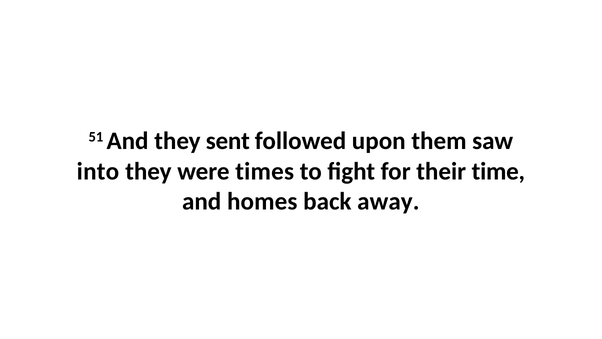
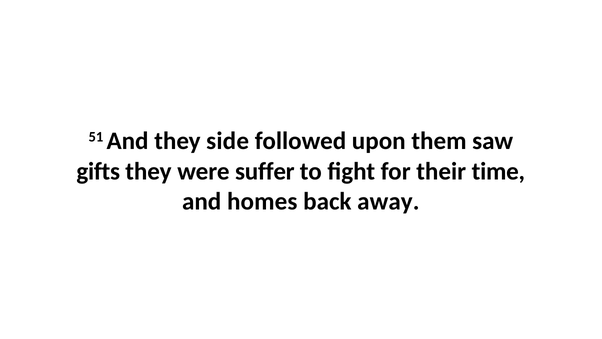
sent: sent -> side
into: into -> gifts
times: times -> suffer
